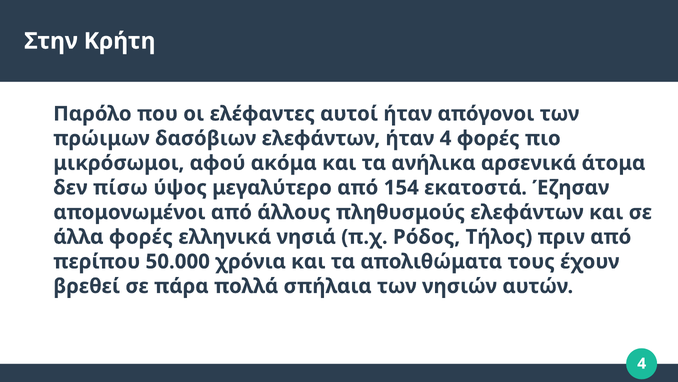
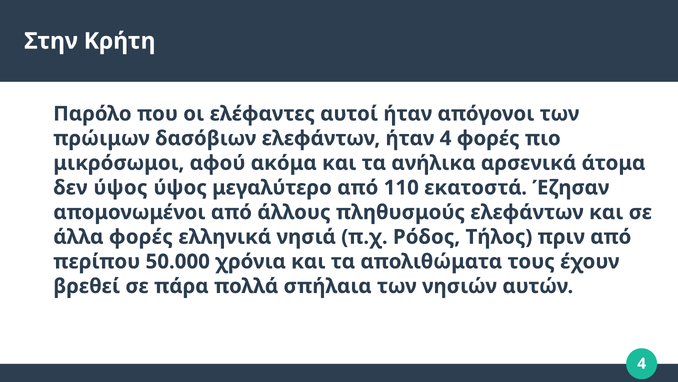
δεν πίσω: πίσω -> ύψος
154: 154 -> 110
